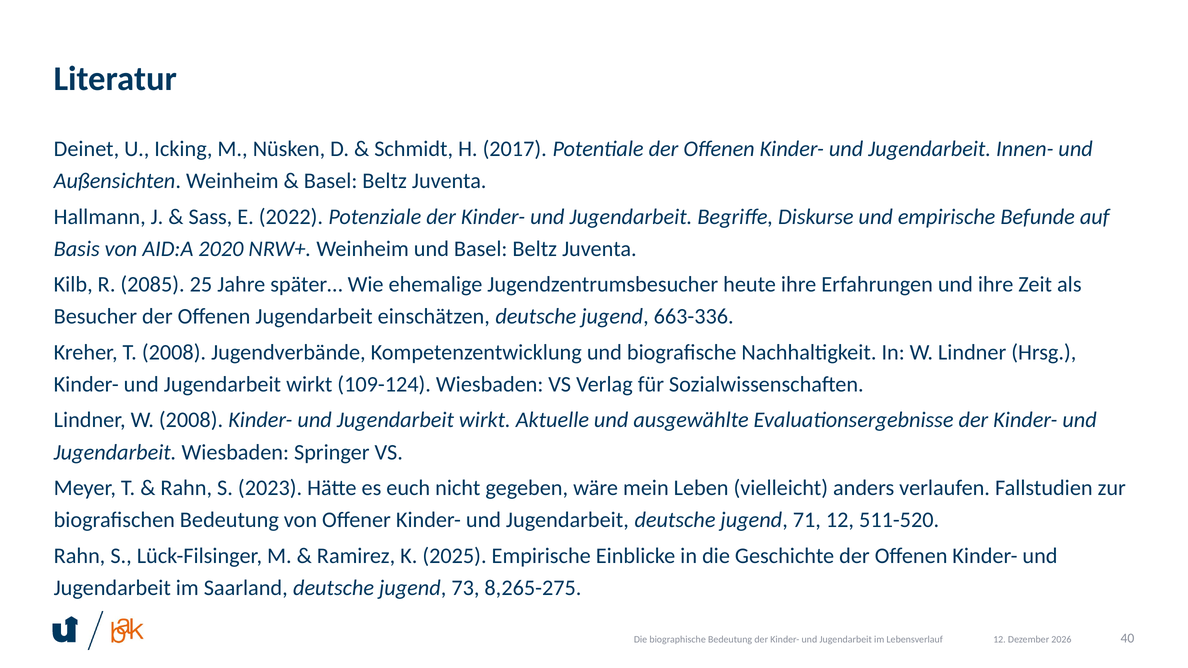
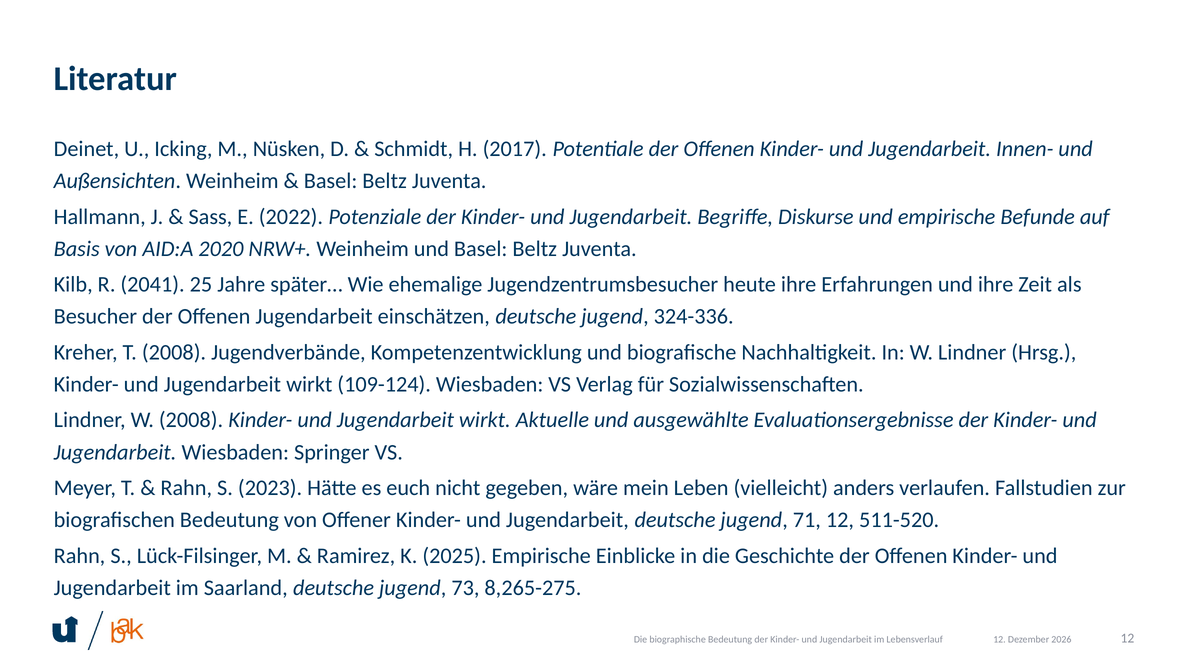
2085: 2085 -> 2041
663-336: 663-336 -> 324-336
Lebensverlauf 40: 40 -> 12
